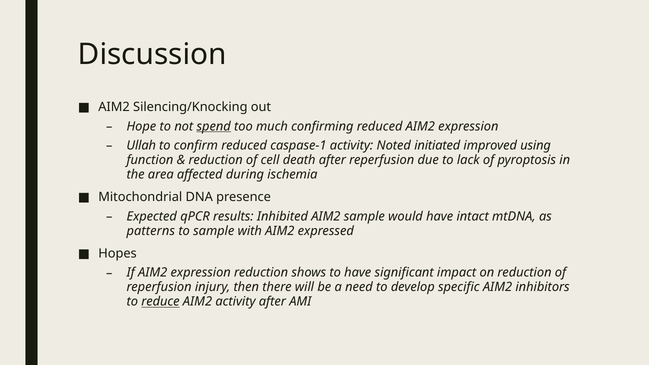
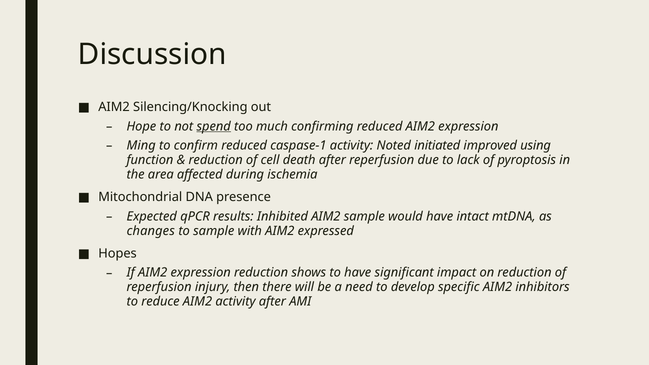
Ullah: Ullah -> Ming
patterns: patterns -> changes
reduce underline: present -> none
